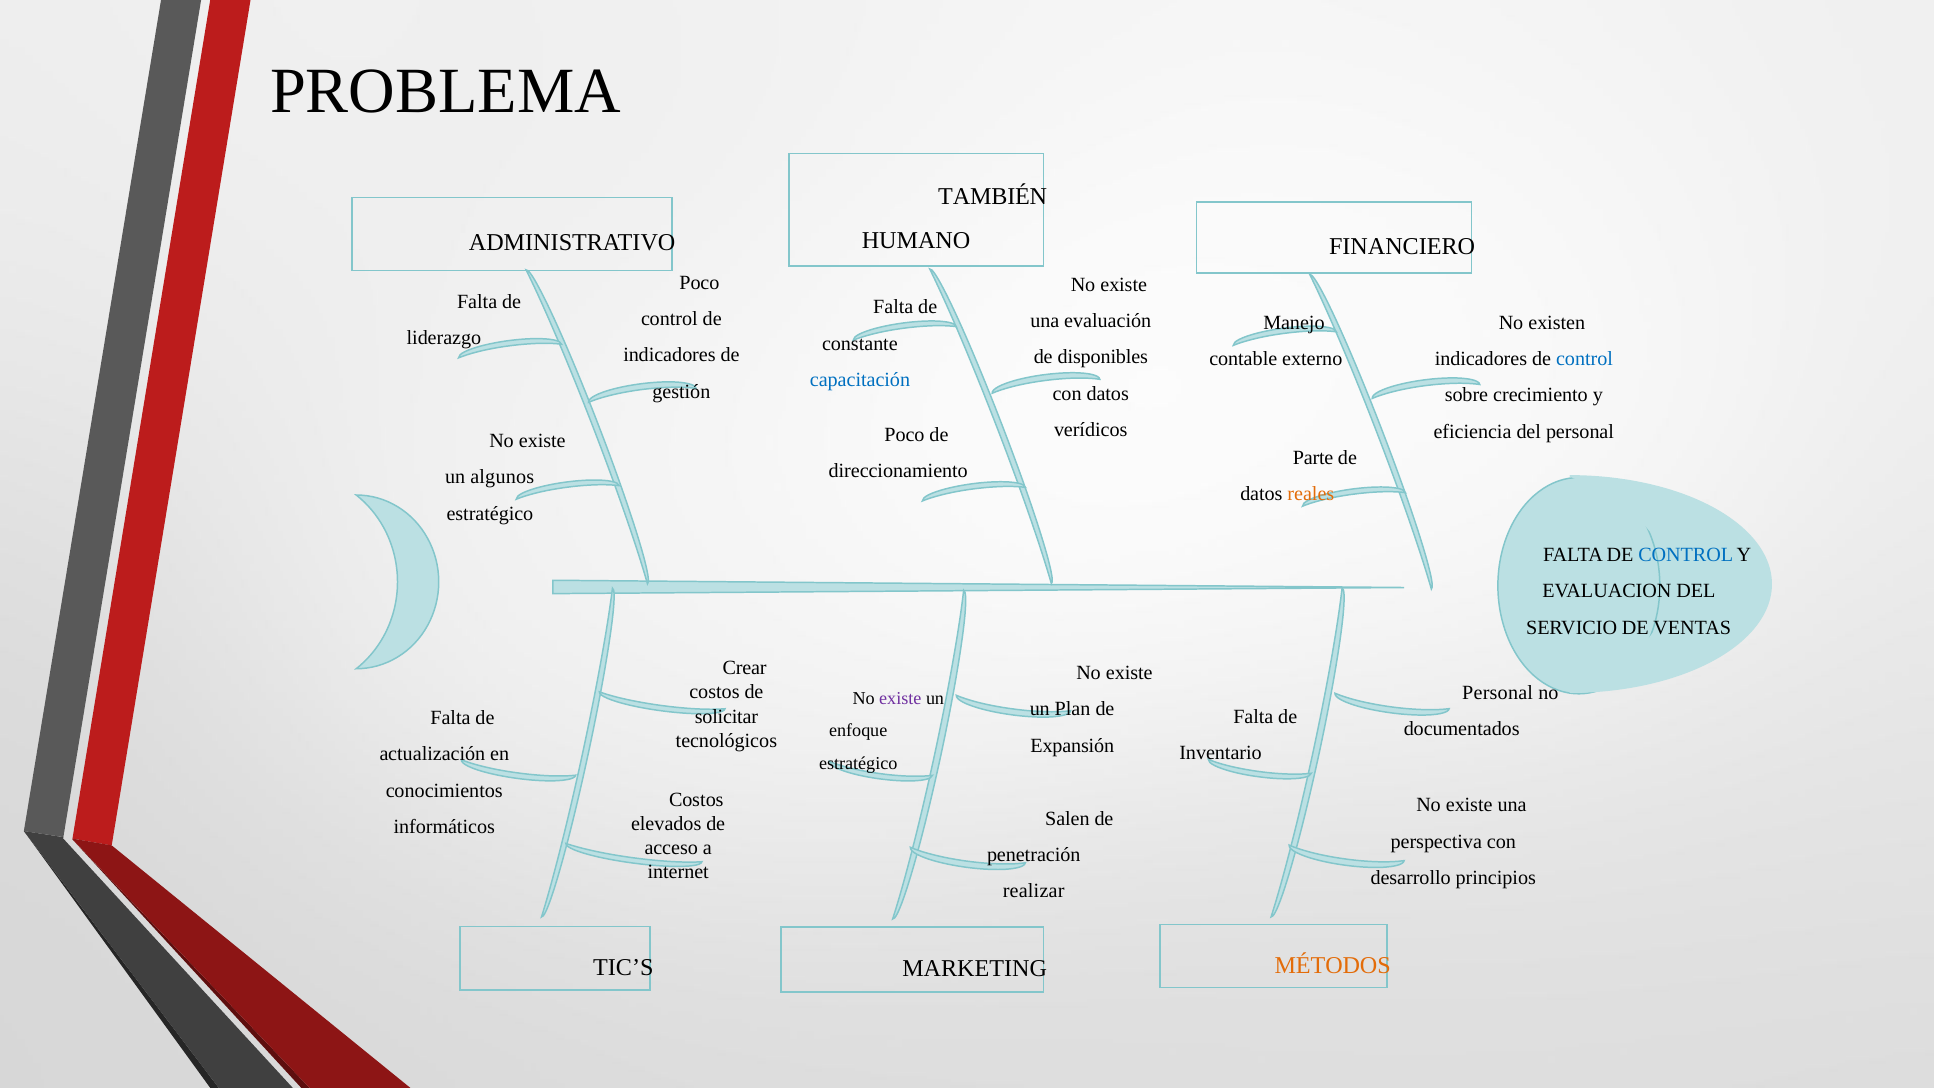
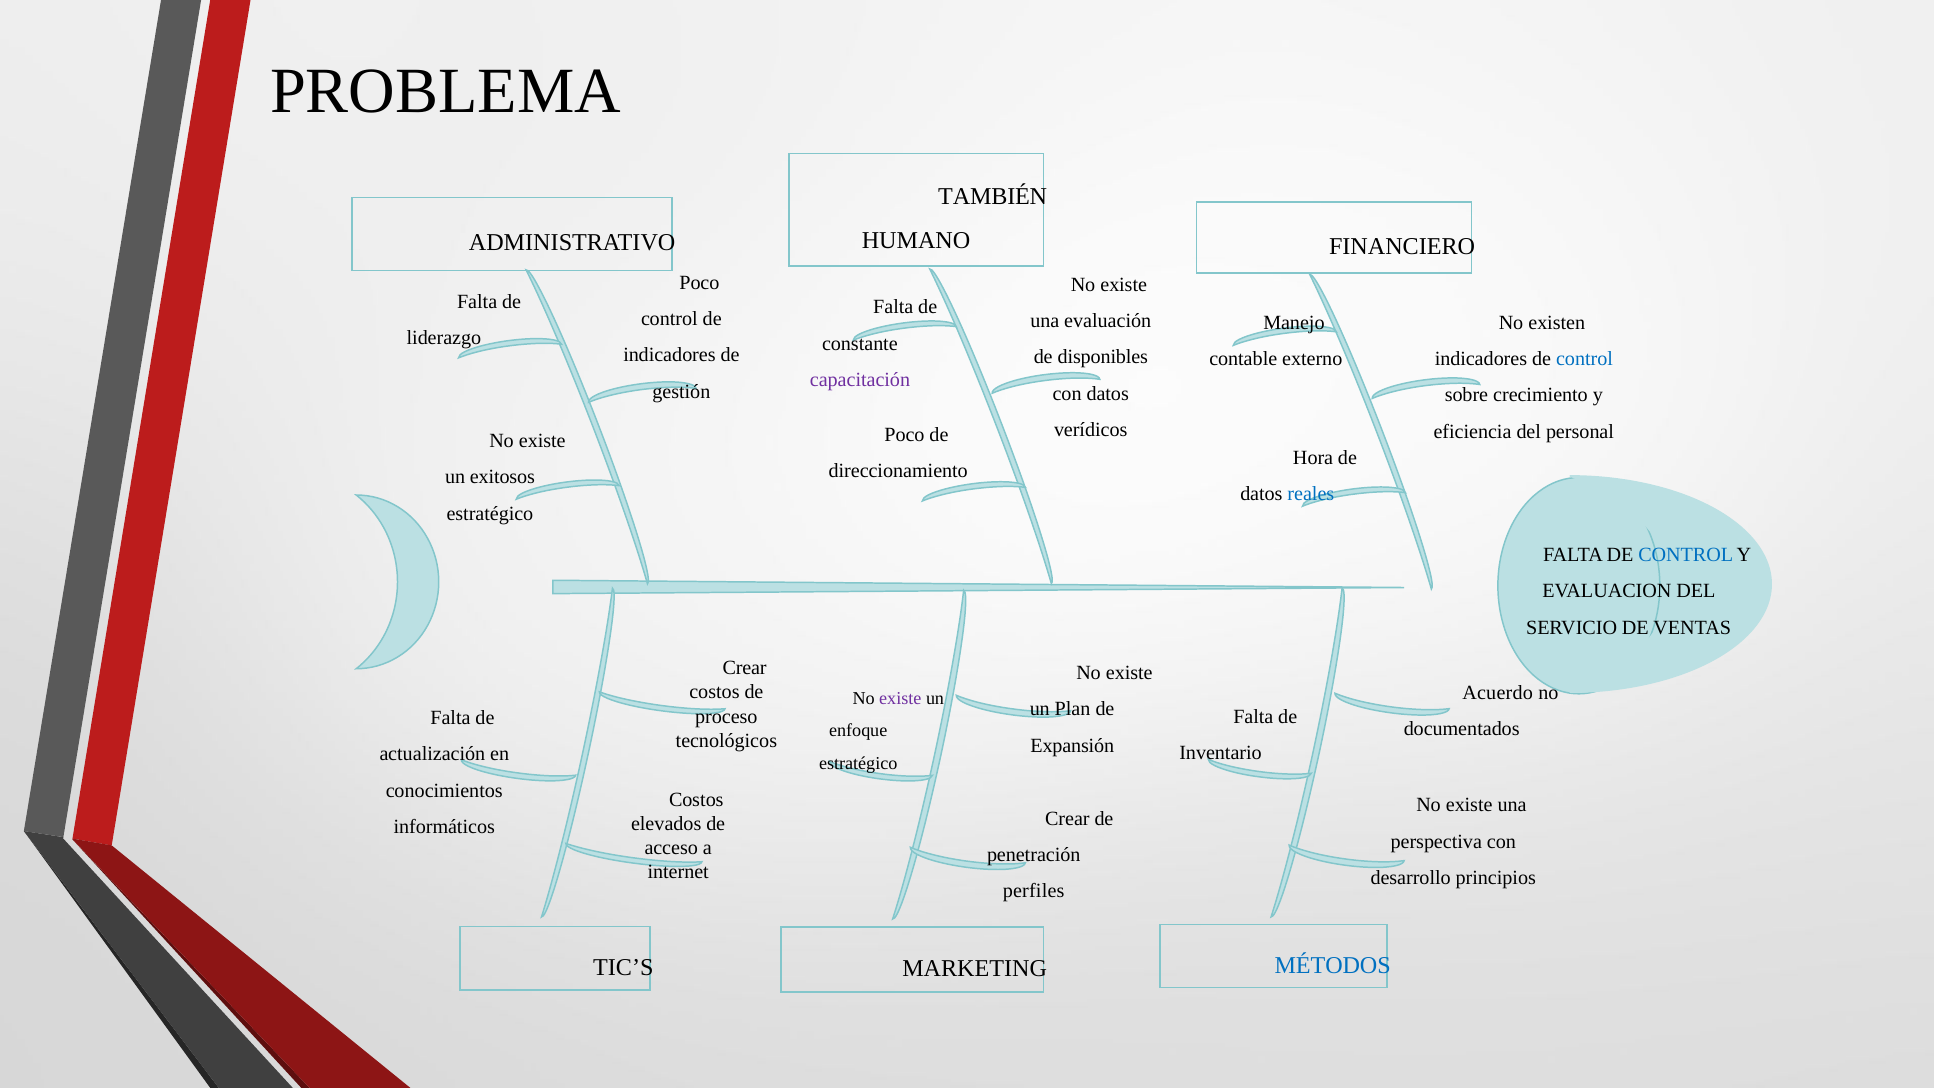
capacitación colour: blue -> purple
Parte: Parte -> Hora
algunos: algunos -> exitosos
reales colour: orange -> blue
Personal at (1498, 693): Personal -> Acuerdo
solicitar: solicitar -> proceso
Salen at (1067, 818): Salen -> Crear
realizar: realizar -> perfiles
MÉTODOS colour: orange -> blue
